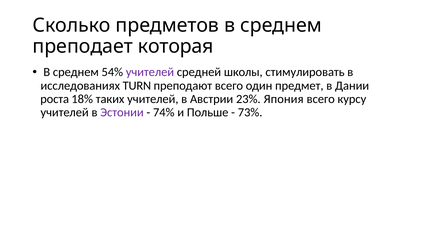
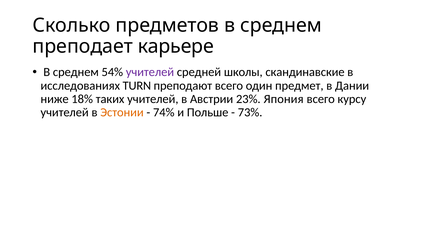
которая: которая -> карьере
стимулировать: стимулировать -> скандинавские
роста: роста -> ниже
Эстонии colour: purple -> orange
